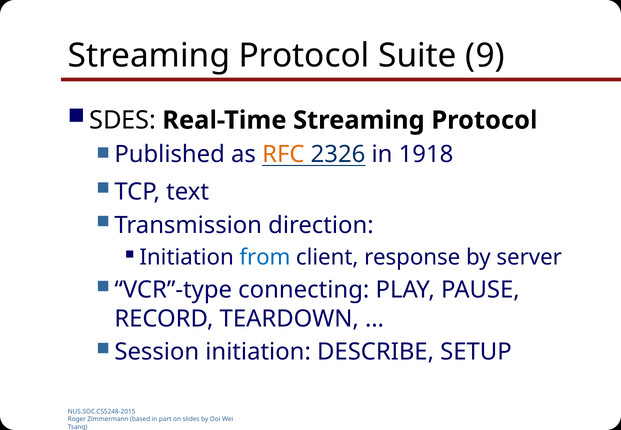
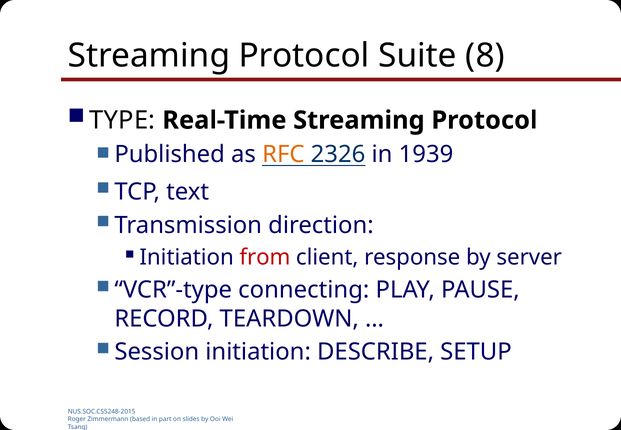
9: 9 -> 8
SDES: SDES -> TYPE
1918: 1918 -> 1939
from colour: blue -> red
